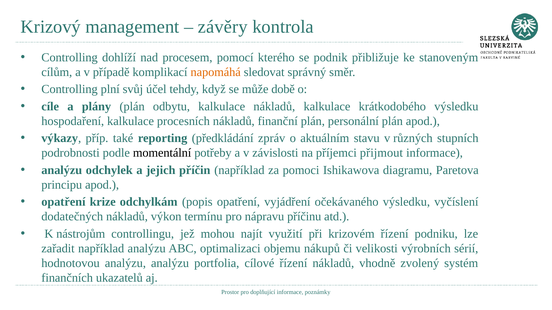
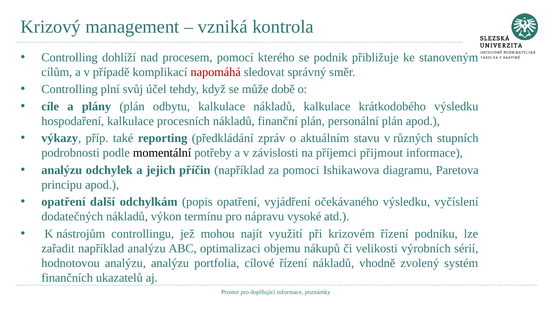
závěry: závěry -> vzniká
napomáhá colour: orange -> red
krize: krize -> další
příčinu: příčinu -> vysoké
